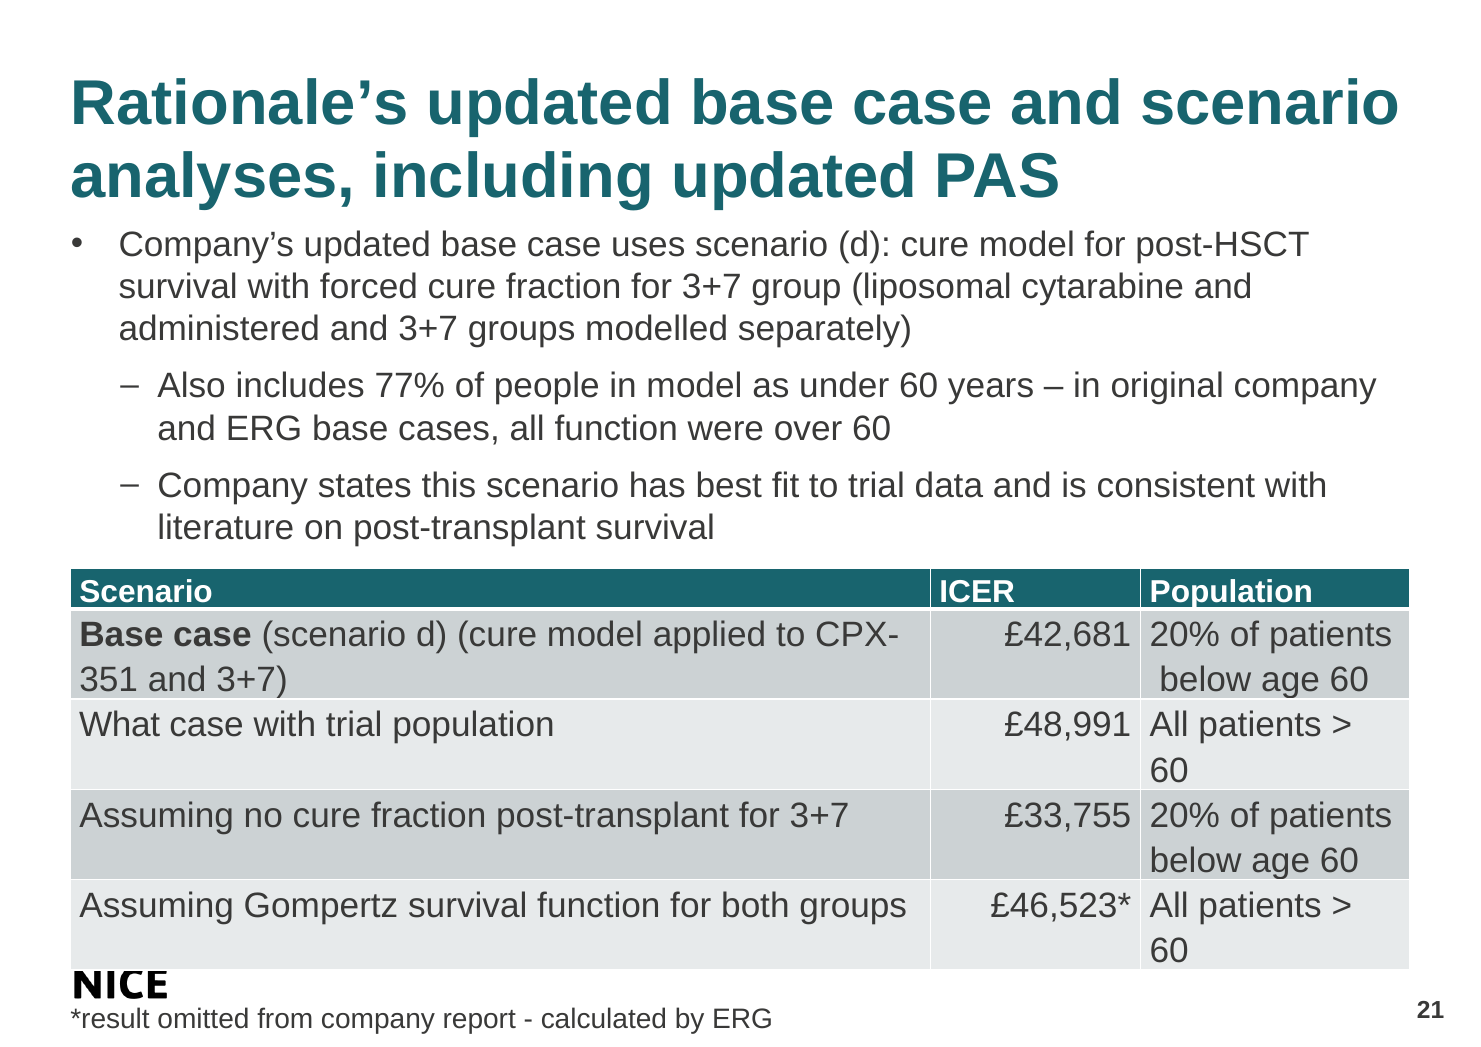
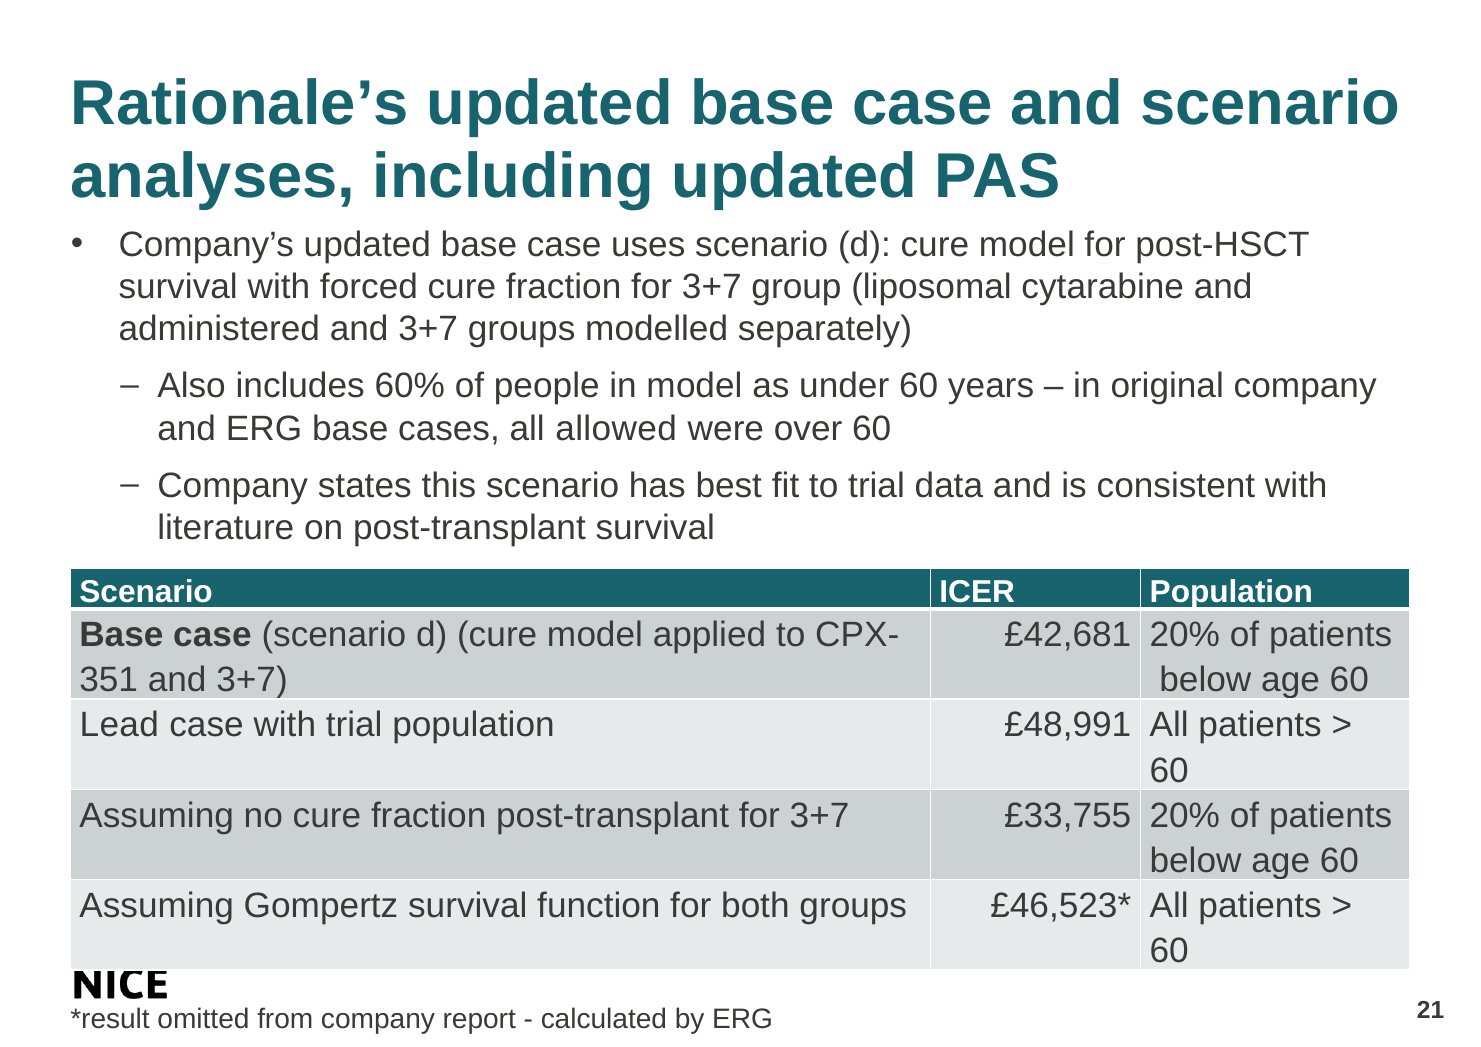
77%: 77% -> 60%
all function: function -> allowed
What: What -> Lead
